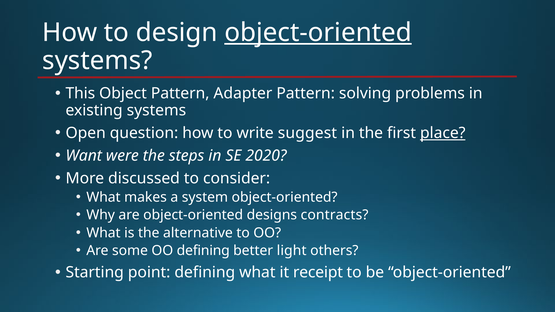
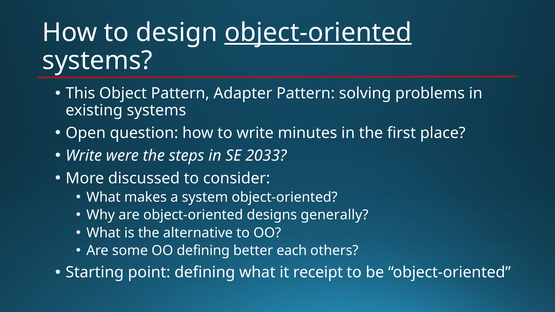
suggest: suggest -> minutes
place underline: present -> none
Want at (84, 156): Want -> Write
2020: 2020 -> 2033
contracts: contracts -> generally
light: light -> each
